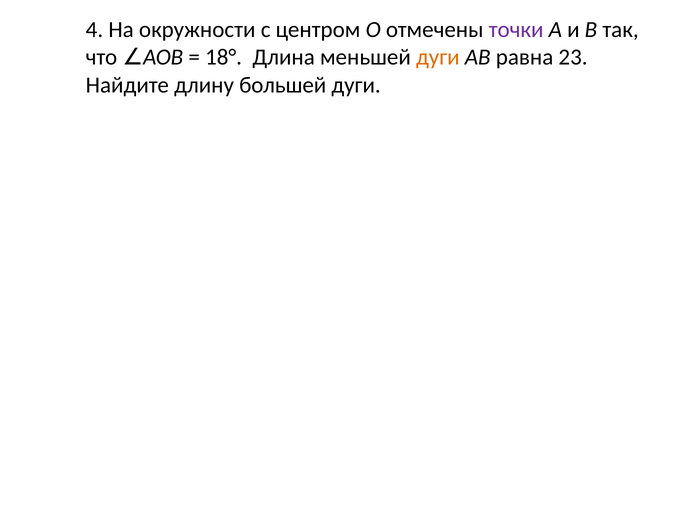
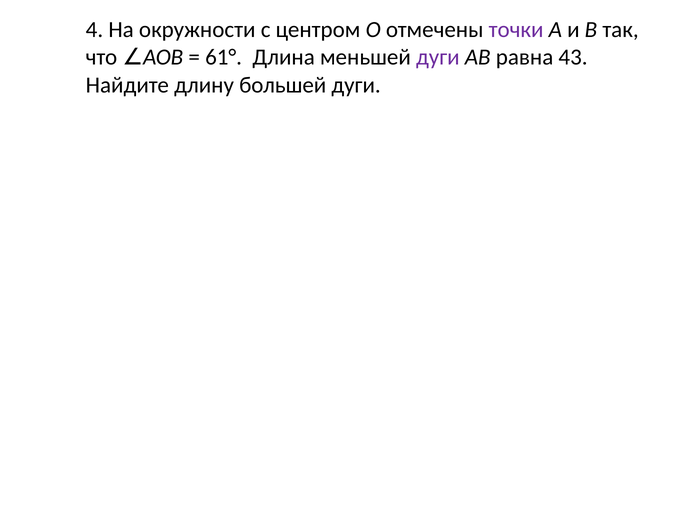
18°: 18° -> 61°
дуги at (438, 57) colour: orange -> purple
23: 23 -> 43
